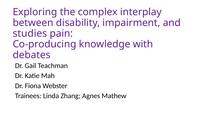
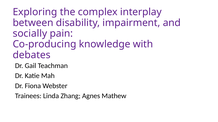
studies: studies -> socially
